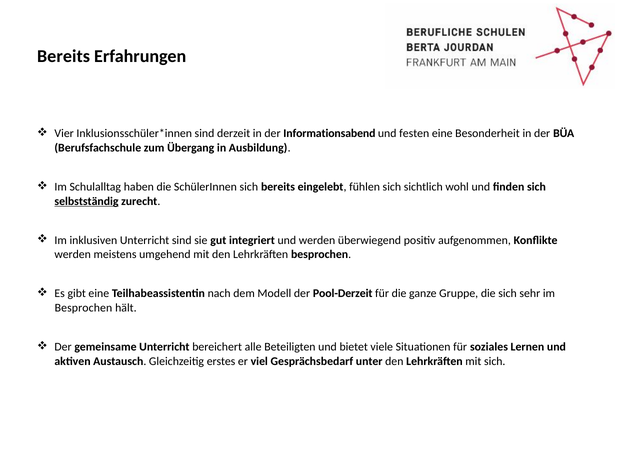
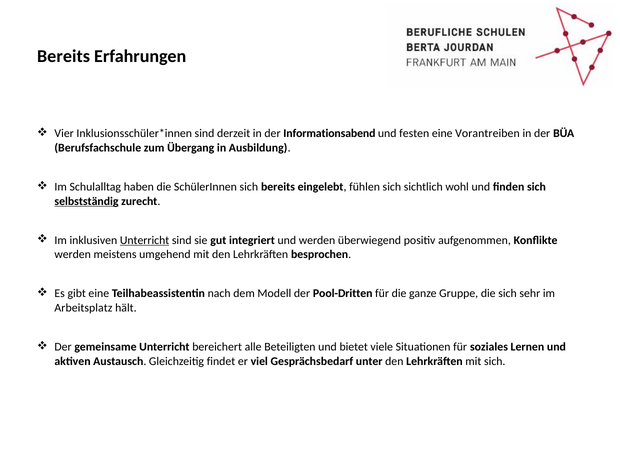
Besonderheit: Besonderheit -> Vorantreiben
Unterricht at (145, 240) underline: none -> present
Pool-Derzeit: Pool-Derzeit -> Pool-Dritten
Besprochen at (83, 308): Besprochen -> Arbeitsplatz
erstes: erstes -> findet
